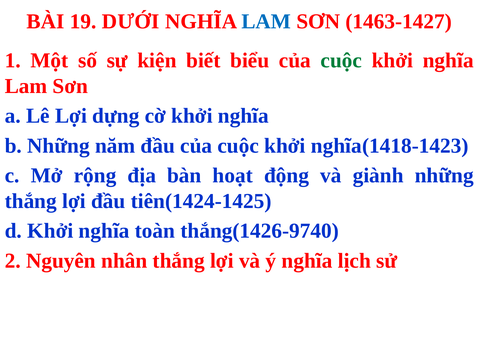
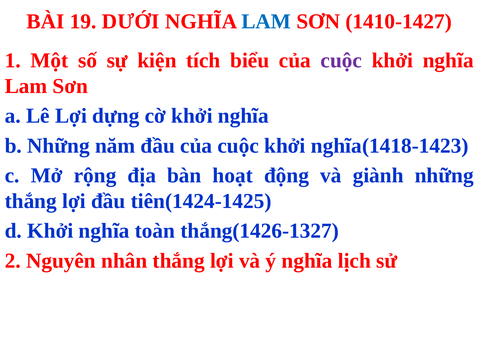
1463-1427: 1463-1427 -> 1410-1427
biết: biết -> tích
cuộc at (341, 61) colour: green -> purple
thắng(1426-9740: thắng(1426-9740 -> thắng(1426-1327
